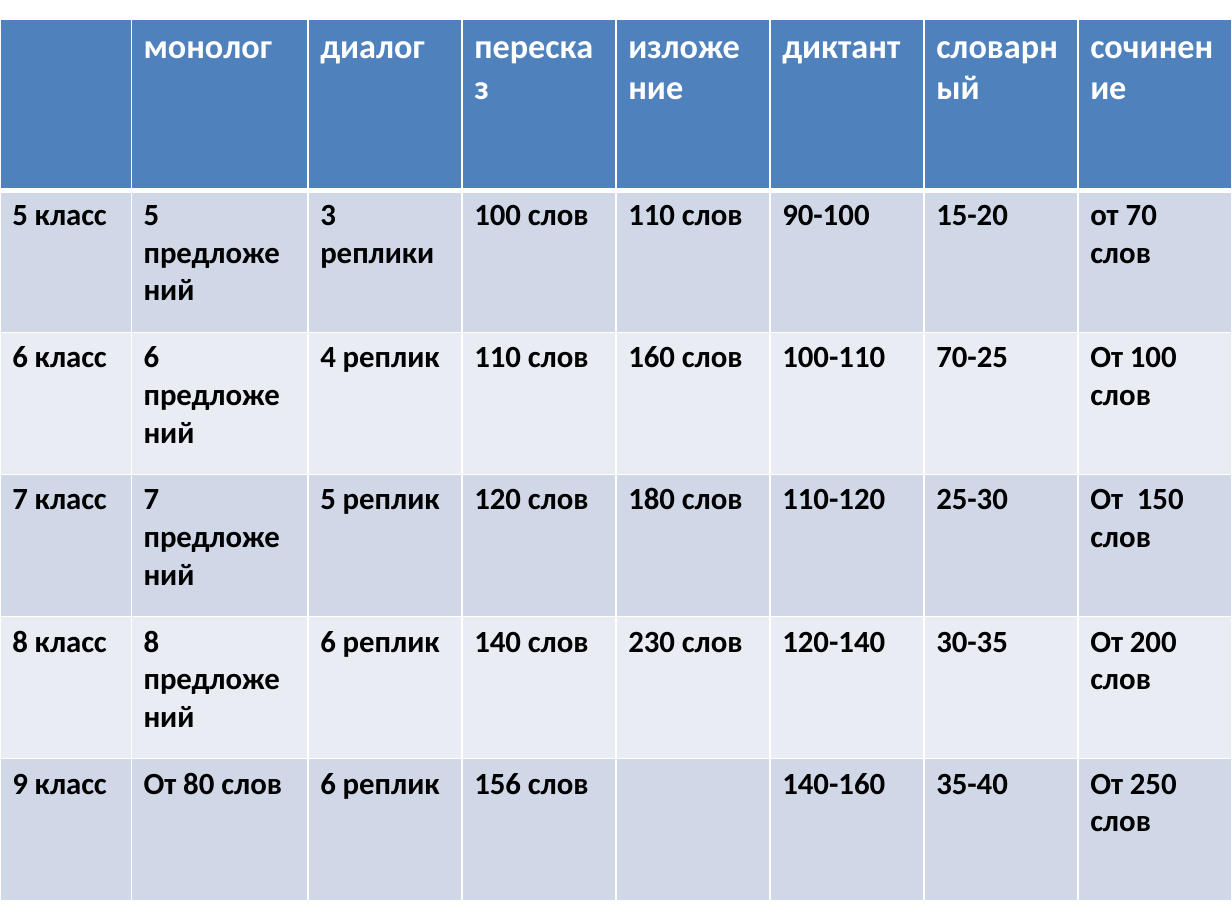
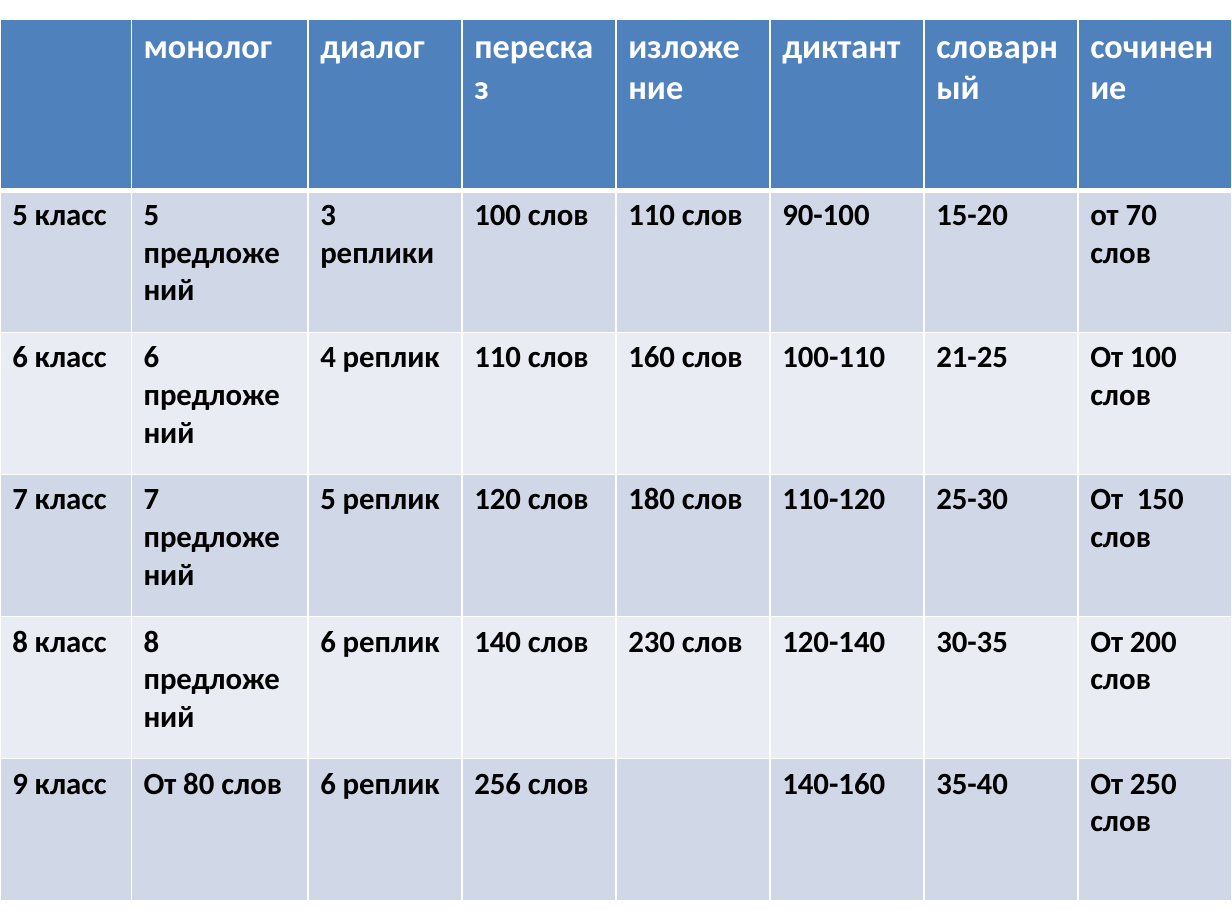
70-25: 70-25 -> 21-25
156: 156 -> 256
